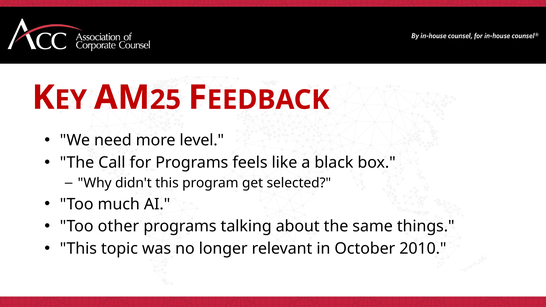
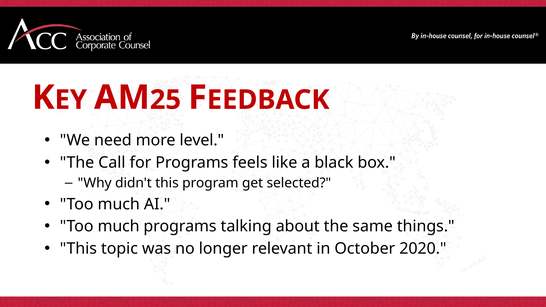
other at (118, 226): other -> much
2010: 2010 -> 2020
